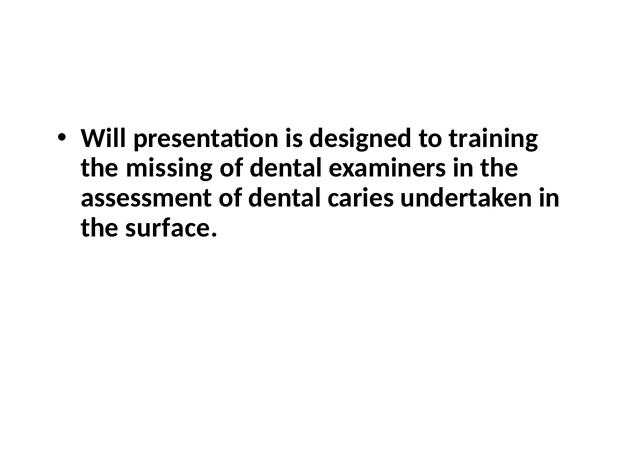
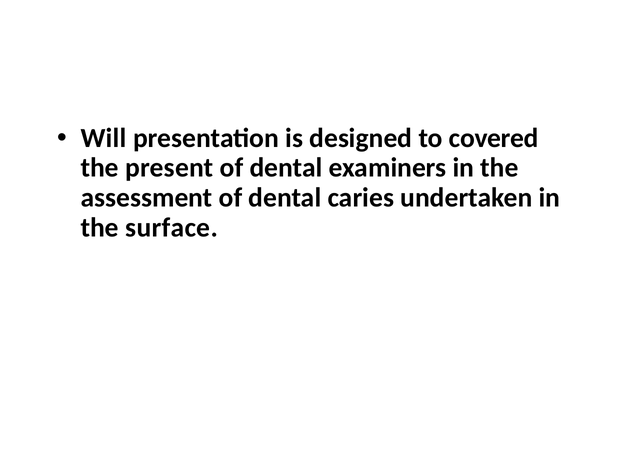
training: training -> covered
missing: missing -> present
